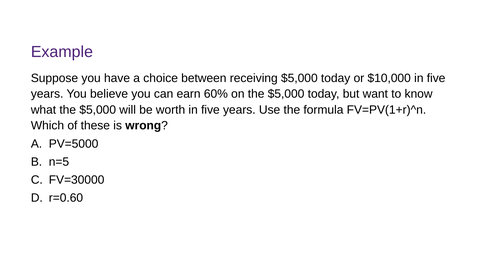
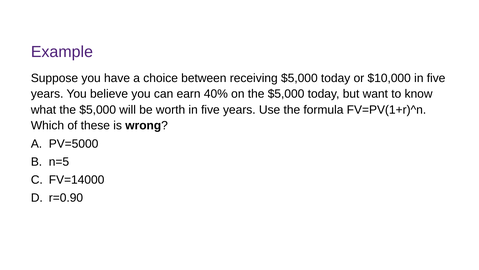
60%: 60% -> 40%
FV=30000: FV=30000 -> FV=14000
r=0.60: r=0.60 -> r=0.90
